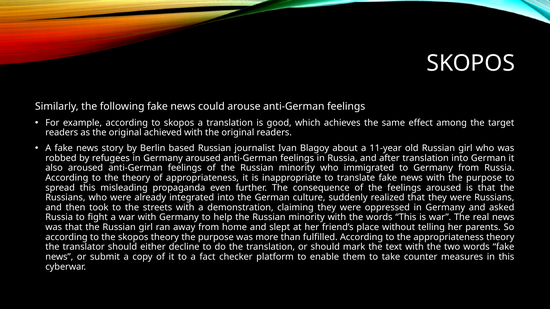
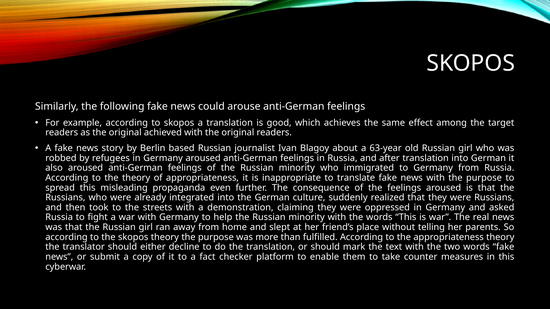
11-year: 11-year -> 63-year
